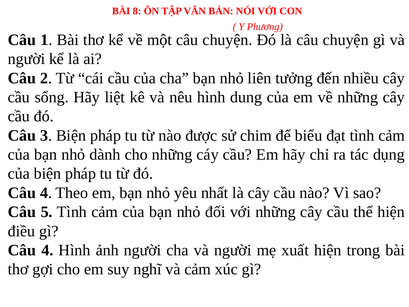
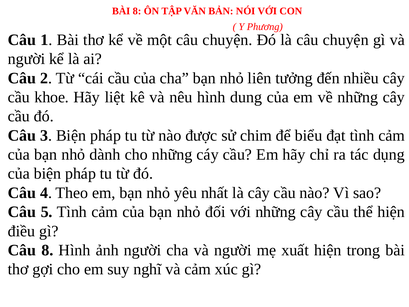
sổng: sổng -> khoe
4 at (47, 250): 4 -> 8
